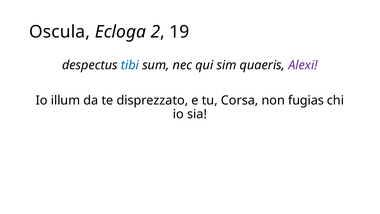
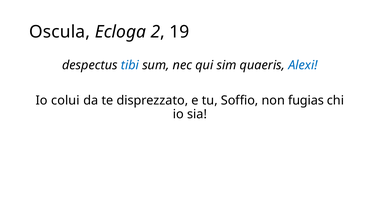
Alexi colour: purple -> blue
illum: illum -> colui
Corsa: Corsa -> Soffio
